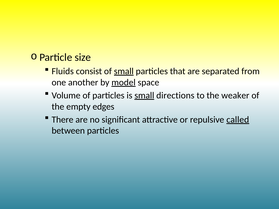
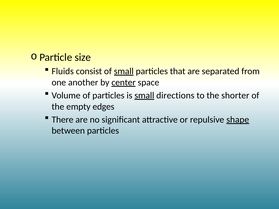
model: model -> center
weaker: weaker -> shorter
called: called -> shape
